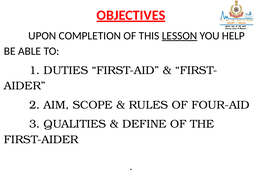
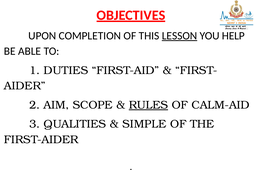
RULES underline: none -> present
FOUR-AID: FOUR-AID -> CALM-AID
DEFINE: DEFINE -> SIMPLE
